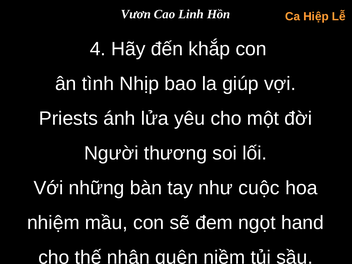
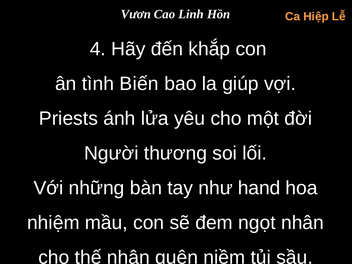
Nhịp: Nhịp -> Biến
cuộc: cuộc -> hand
ngọt hand: hand -> nhân
